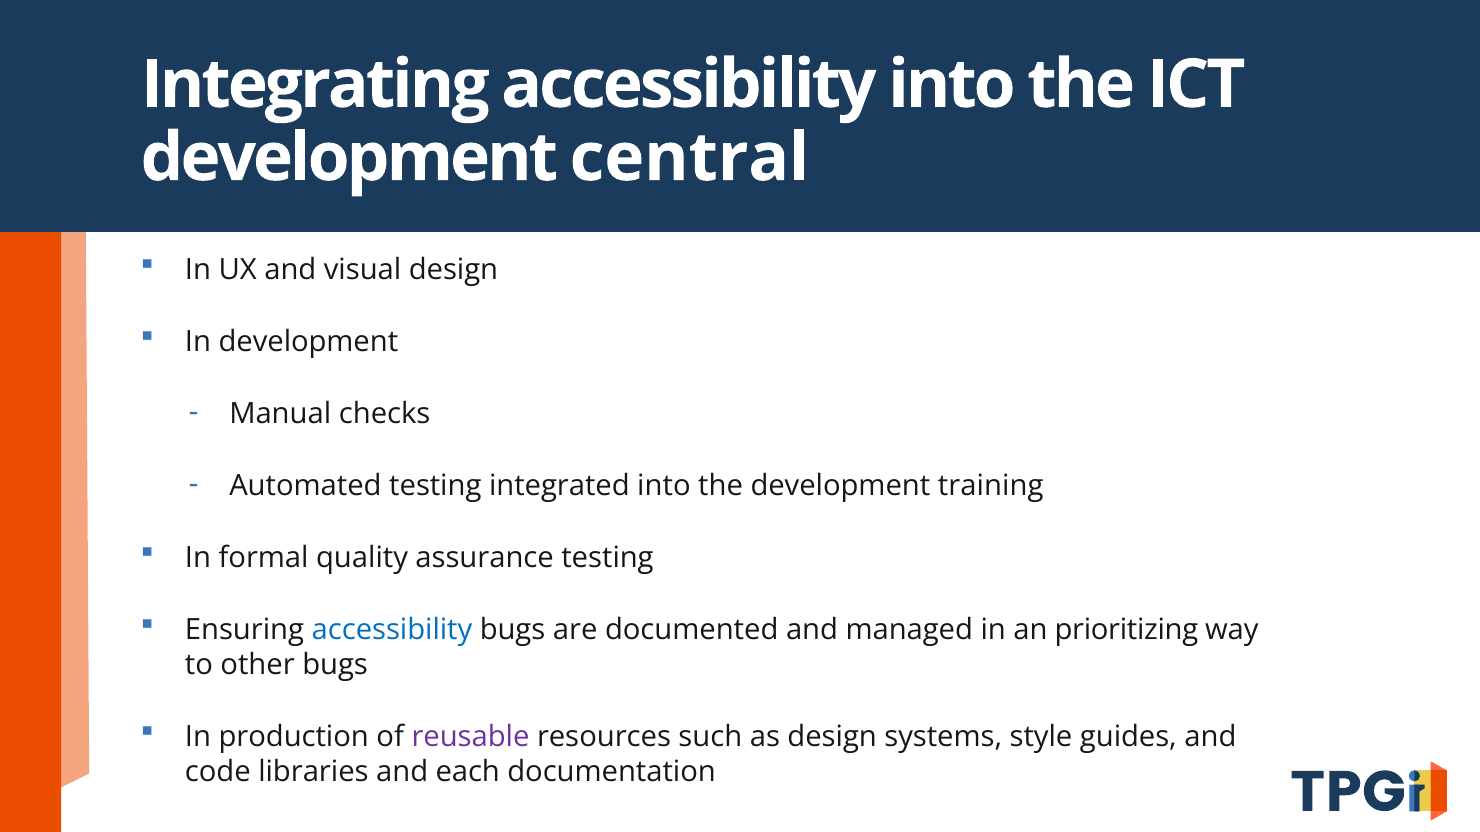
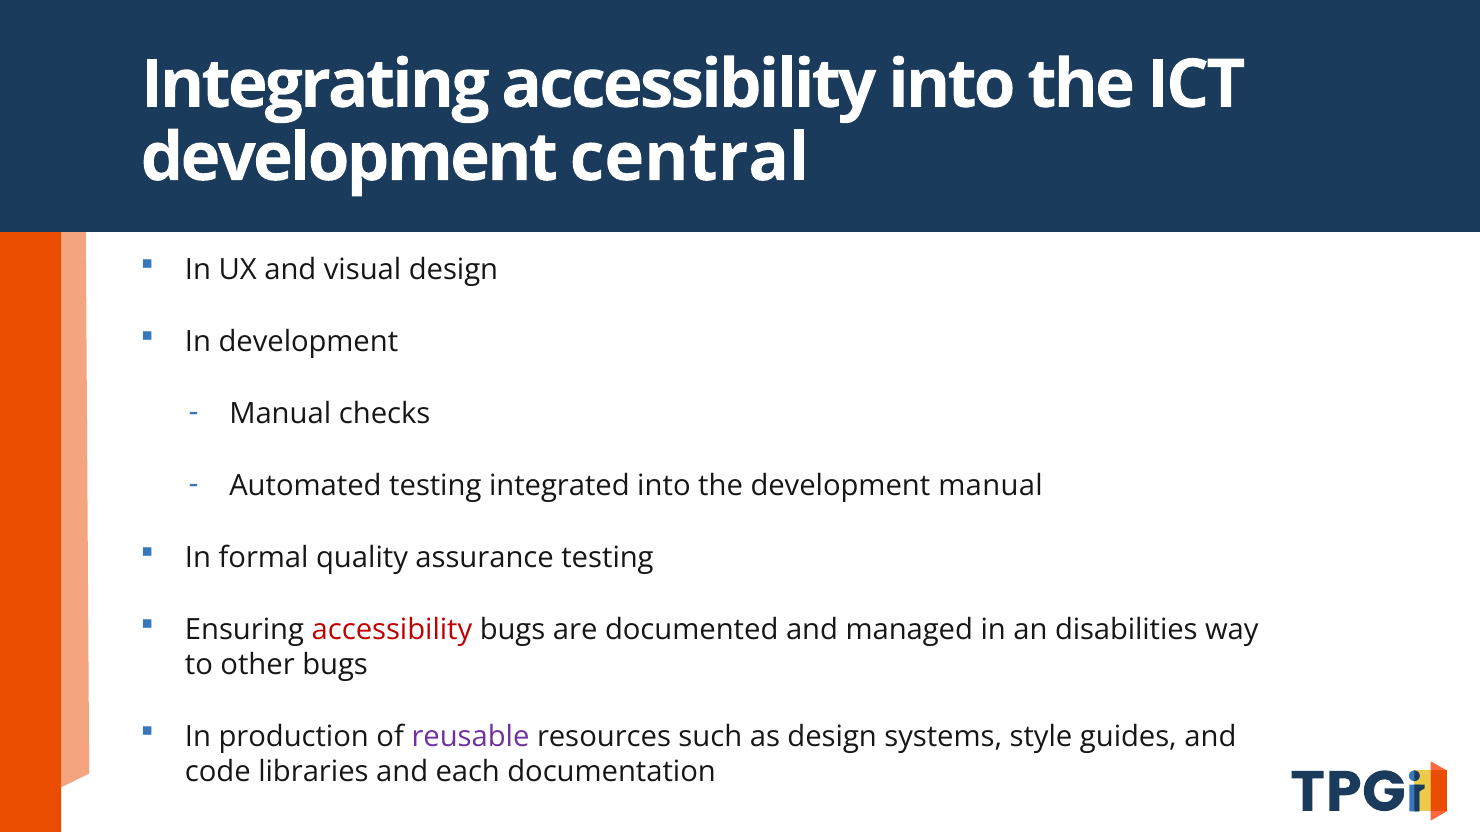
development training: training -> manual
accessibility at (392, 630) colour: blue -> red
prioritizing: prioritizing -> disabilities
